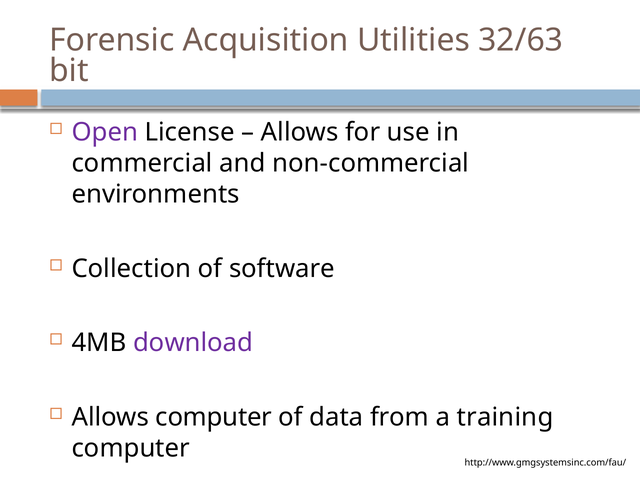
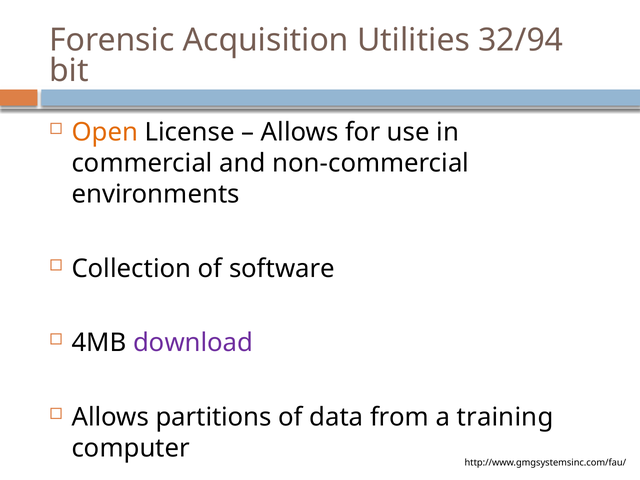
32/63: 32/63 -> 32/94
Open colour: purple -> orange
Allows computer: computer -> partitions
